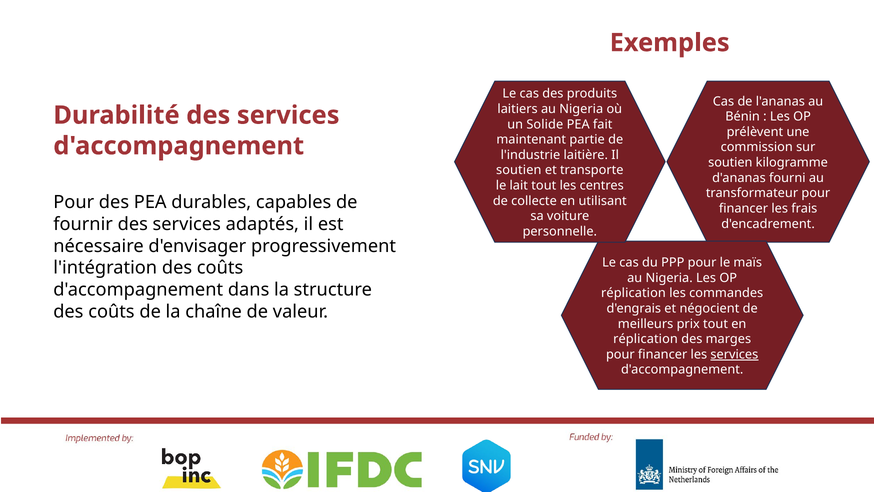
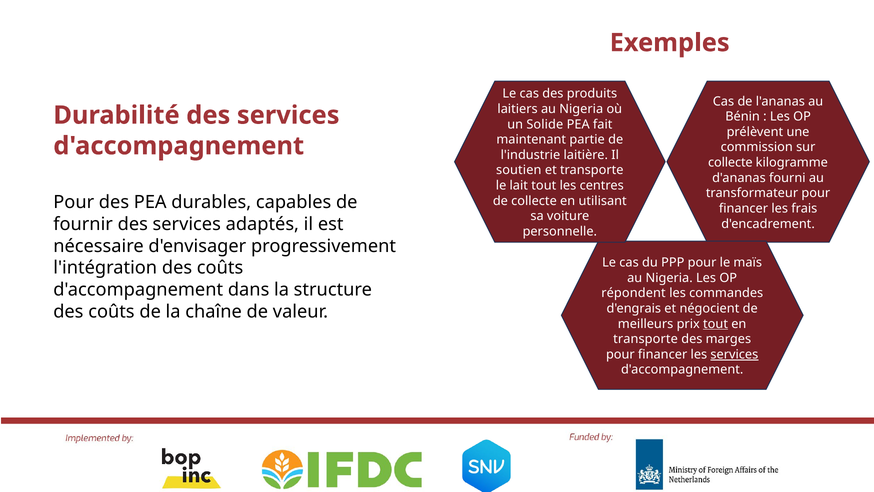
soutien at (730, 162): soutien -> collecte
réplication at (633, 293): réplication -> répondent
tout at (716, 324) underline: none -> present
réplication at (645, 339): réplication -> transporte
